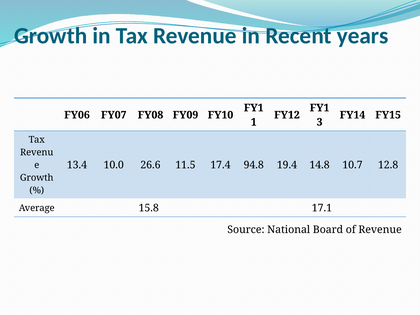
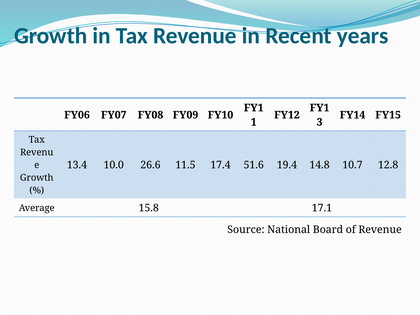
94.8: 94.8 -> 51.6
